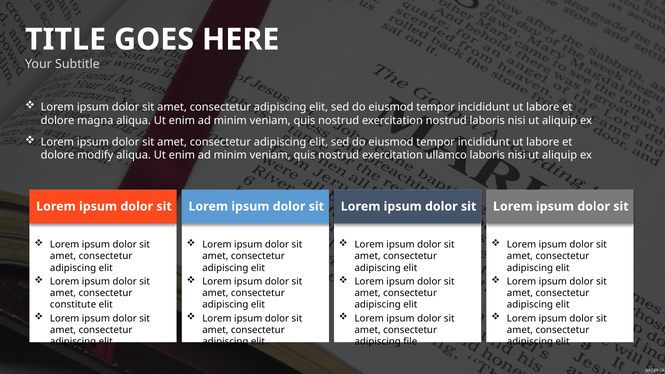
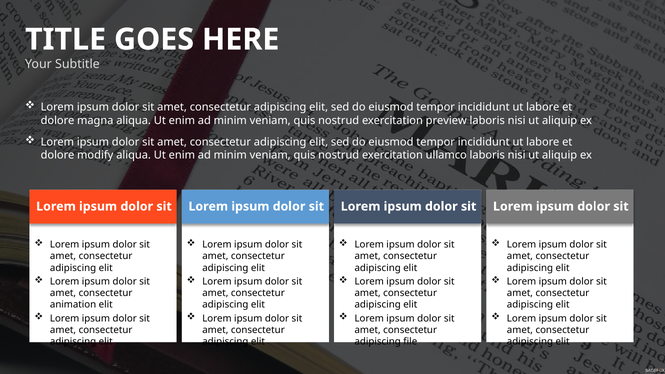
exercitation nostrud: nostrud -> preview
constitute: constitute -> animation
